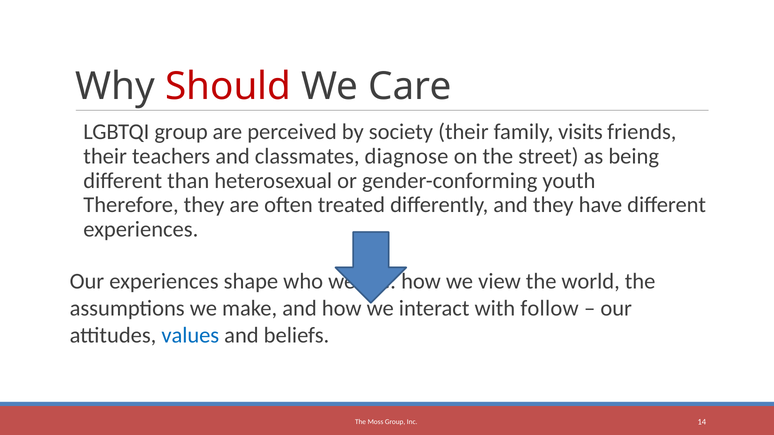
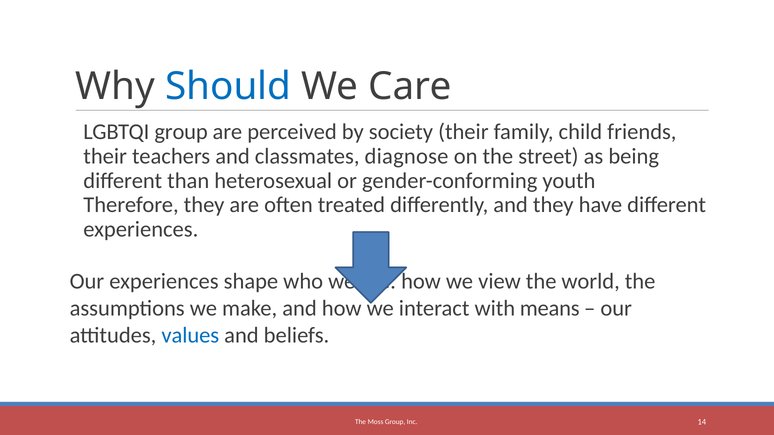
Should colour: red -> blue
visits: visits -> child
follow: follow -> means
